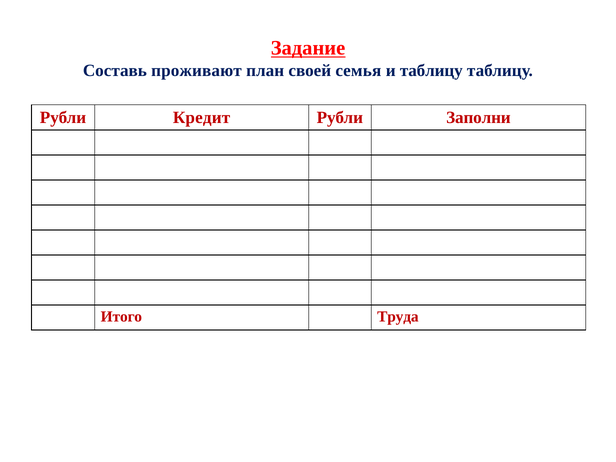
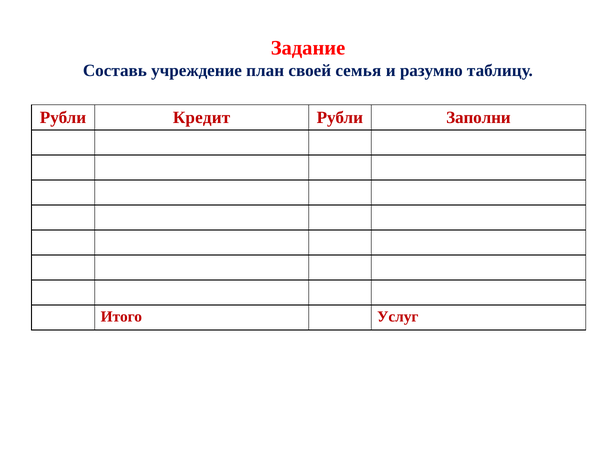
Задание underline: present -> none
проживают: проживают -> учреждение
и таблицу: таблицу -> разумно
Труда: Труда -> Услуг
